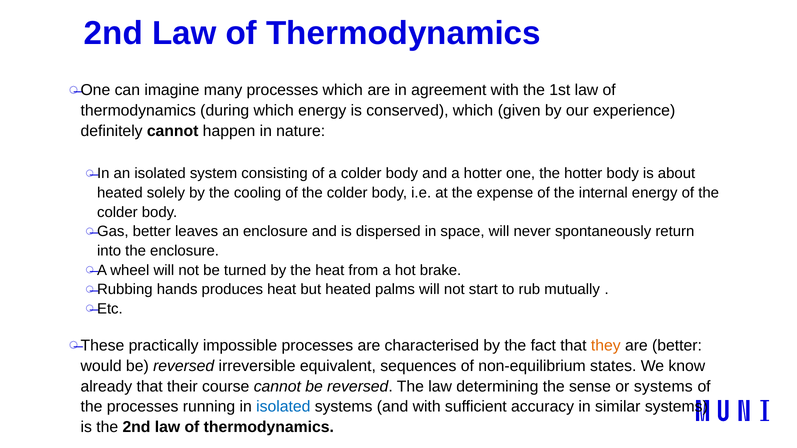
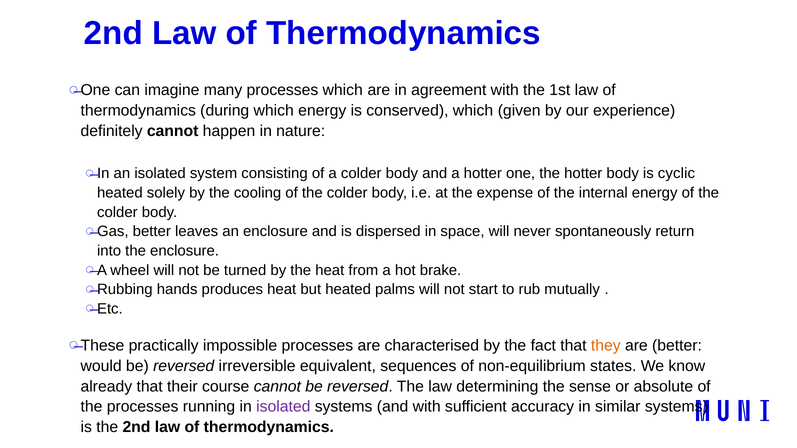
about: about -> cyclic
or systems: systems -> absolute
isolated at (283, 407) colour: blue -> purple
